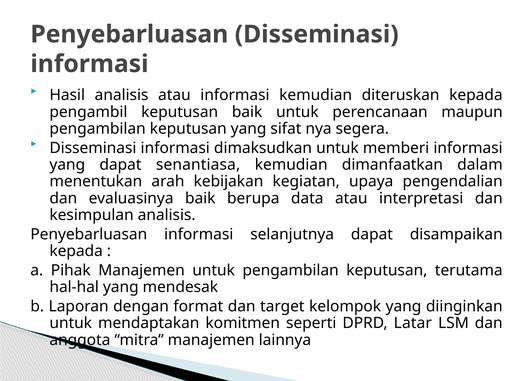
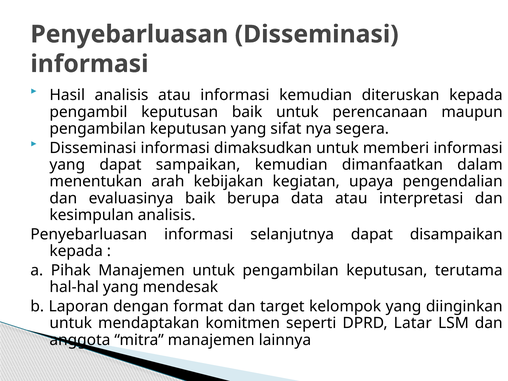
senantiasa: senantiasa -> sampaikan
